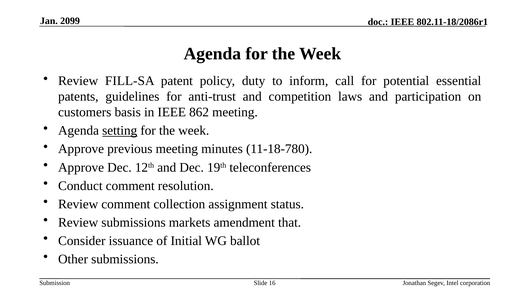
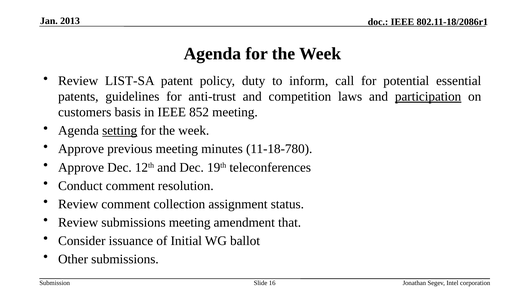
2099: 2099 -> 2013
FILL-SA: FILL-SA -> LIST-SA
participation underline: none -> present
862: 862 -> 852
submissions markets: markets -> meeting
